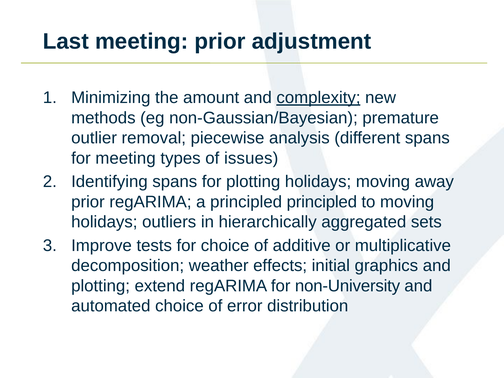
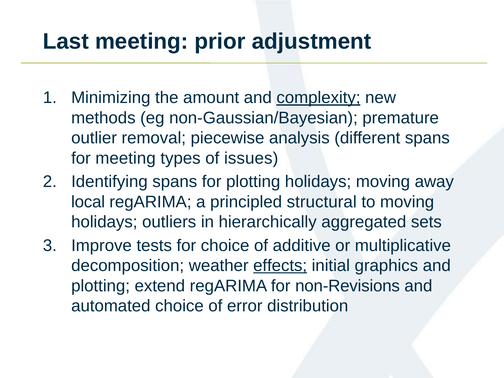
prior at (88, 202): prior -> local
principled principled: principled -> structural
effects underline: none -> present
non-University: non-University -> non-Revisions
